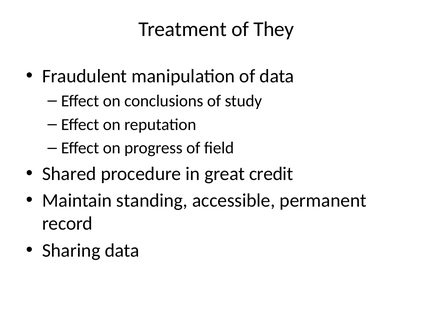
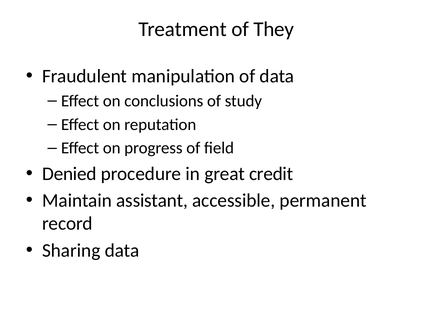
Shared: Shared -> Denied
standing: standing -> assistant
